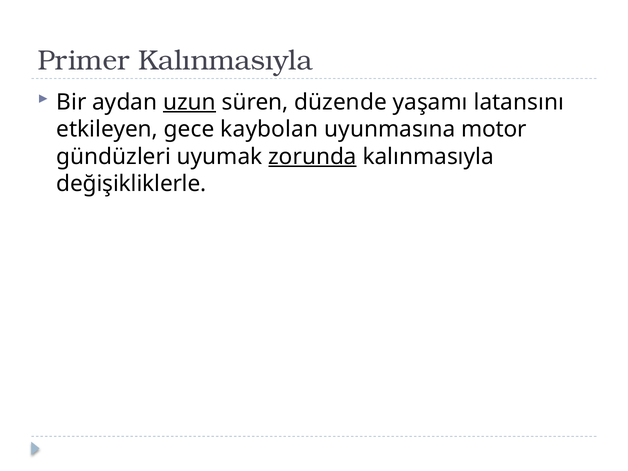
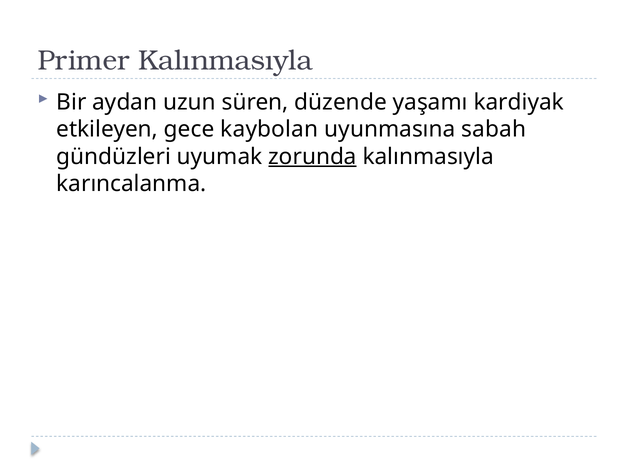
uzun underline: present -> none
latansını: latansını -> kardiyak
motor: motor -> sabah
değişikliklerle: değişikliklerle -> karıncalanma
